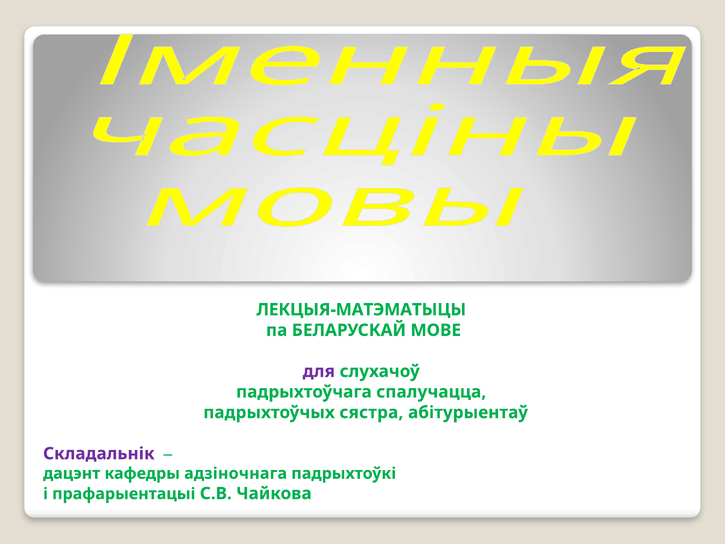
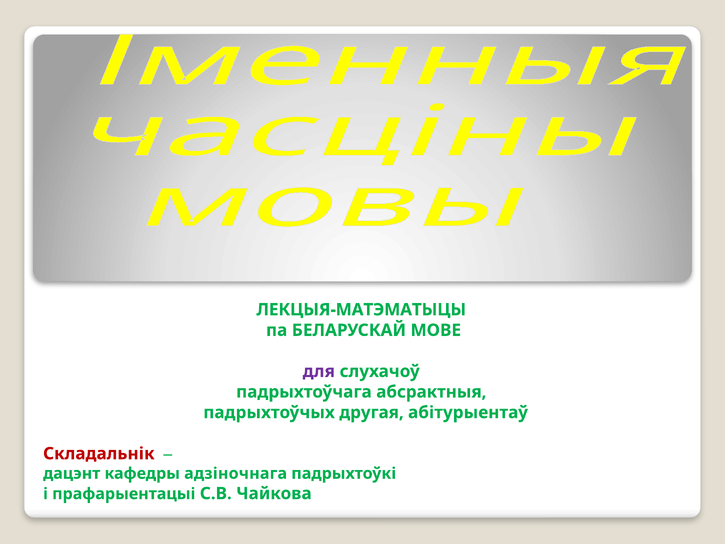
спалучацца: спалучацца -> абсрактныя
сястра: сястра -> другая
Складальнік colour: purple -> red
